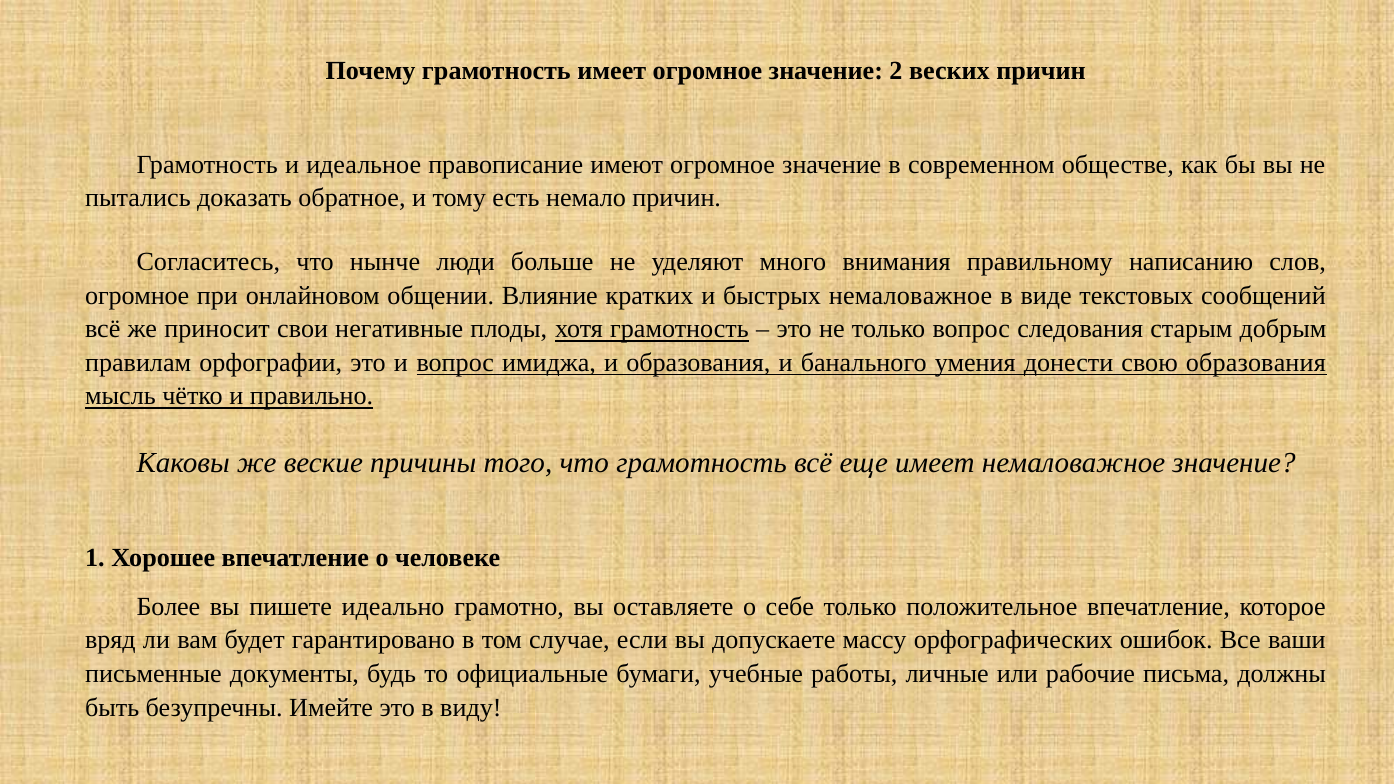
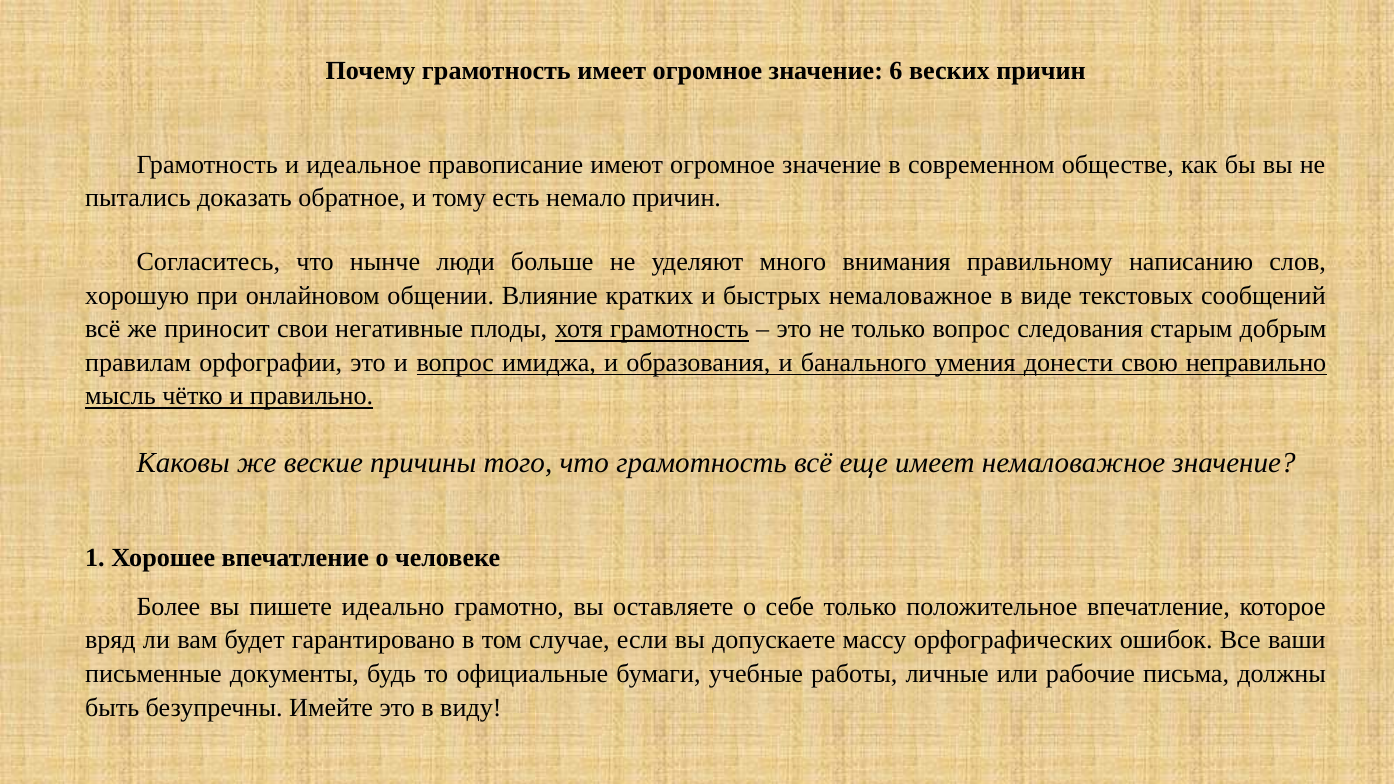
2: 2 -> 6
огромное at (137, 296): огромное -> хорошую
свою образования: образования -> неправильно
